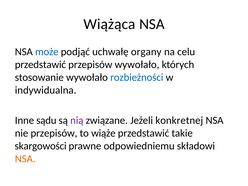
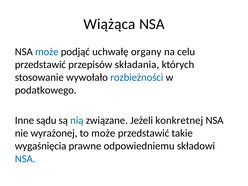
przepisów wywołało: wywołało -> składania
indywidualna: indywidualna -> podatkowego
nią colour: purple -> blue
nie przepisów: przepisów -> wyrażonej
to wiąże: wiąże -> może
skargowości: skargowości -> wygaśnięcia
NSA at (25, 159) colour: orange -> blue
